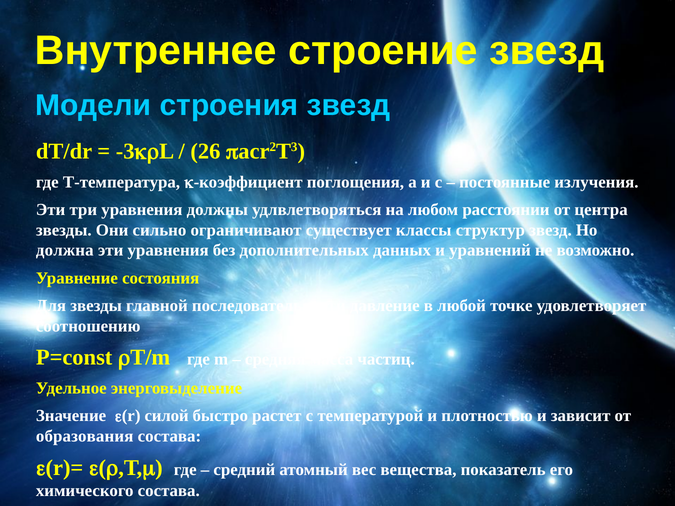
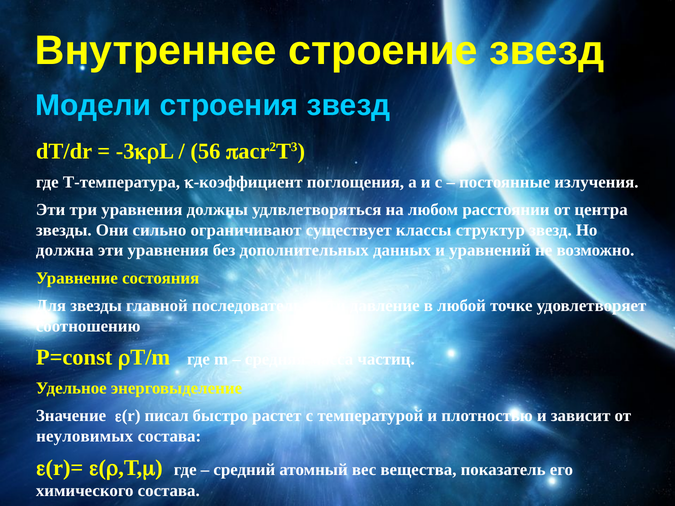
26: 26 -> 56
силой: силой -> писал
образования: образования -> неуловимых
